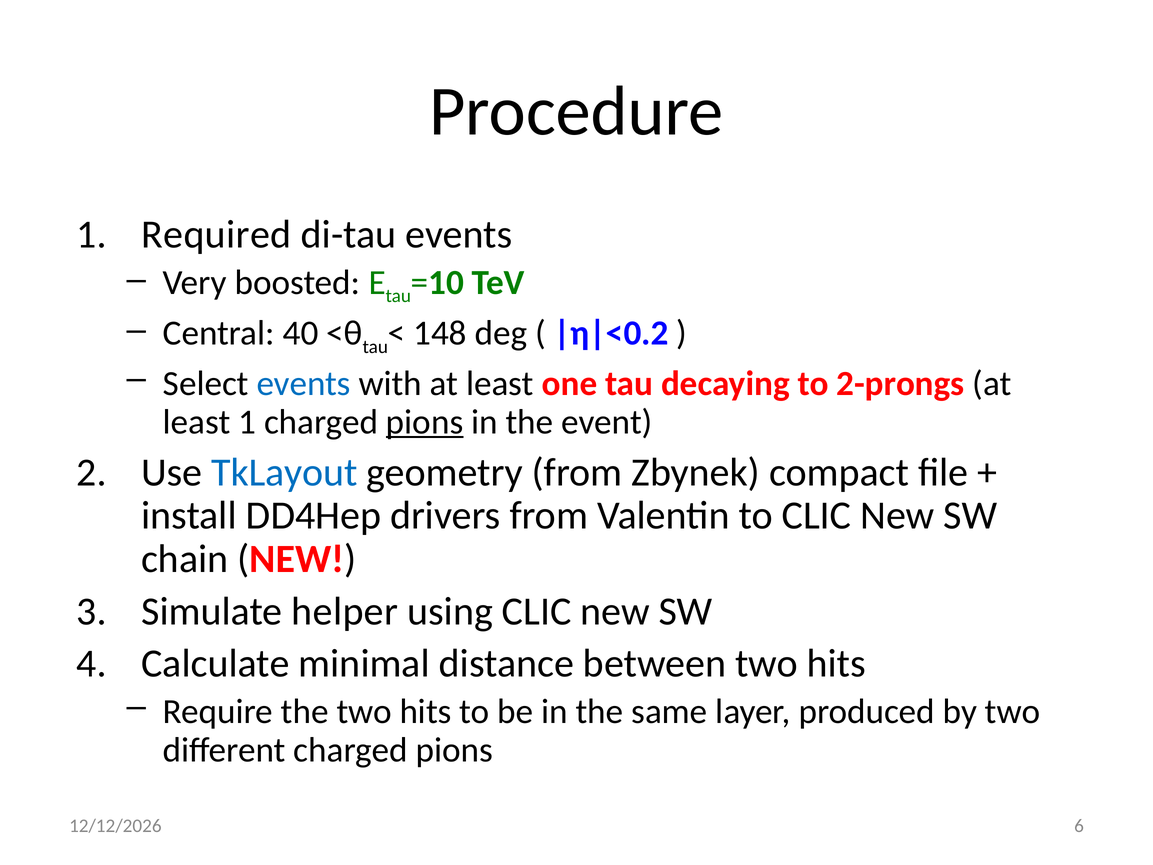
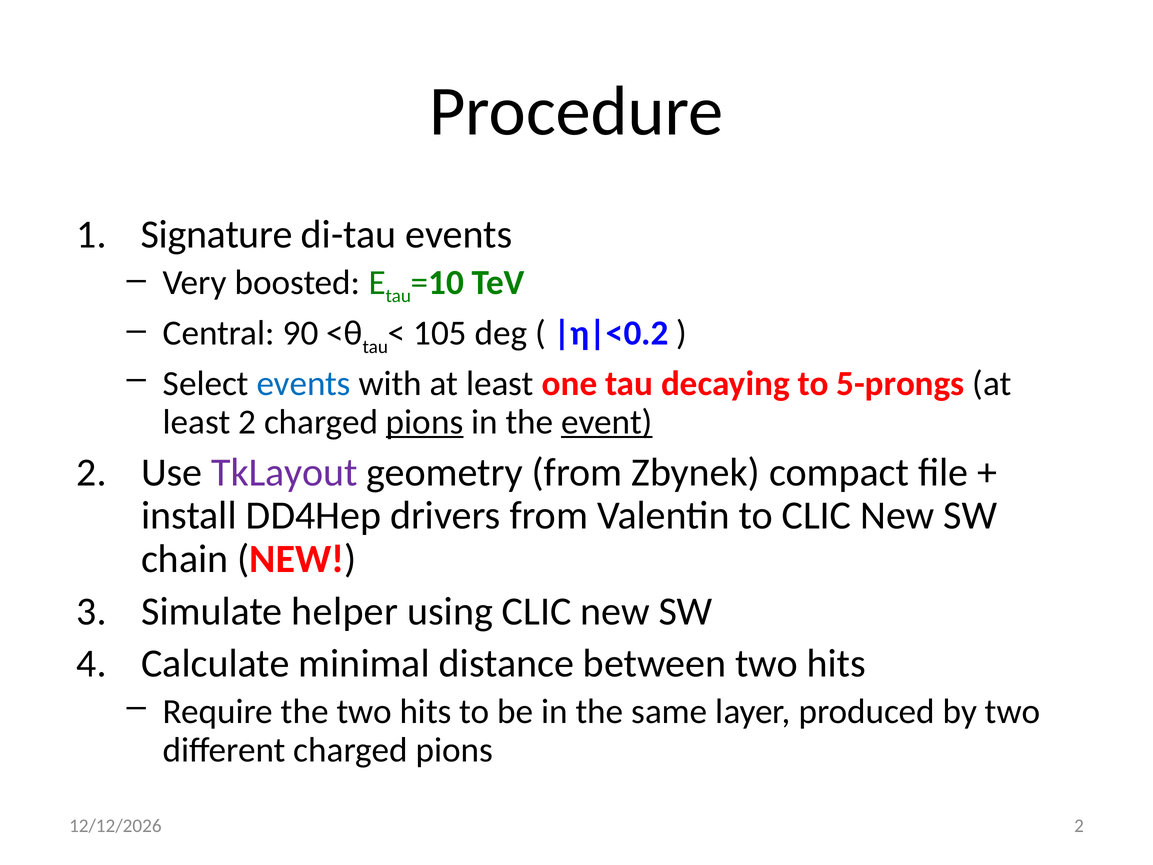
Required: Required -> Signature
40: 40 -> 90
148: 148 -> 105
2-prongs: 2-prongs -> 5-prongs
least 1: 1 -> 2
event underline: none -> present
TkLayout colour: blue -> purple
6 at (1079, 826): 6 -> 2
